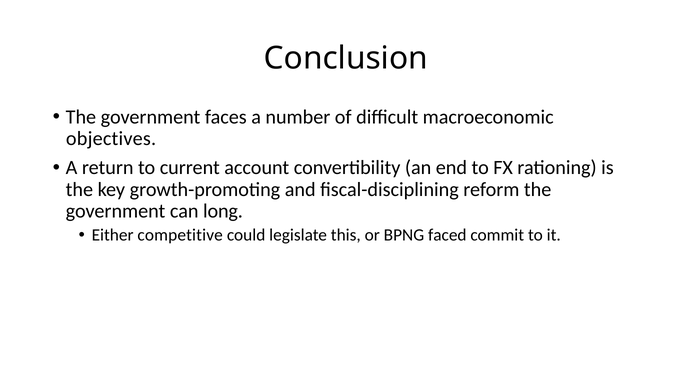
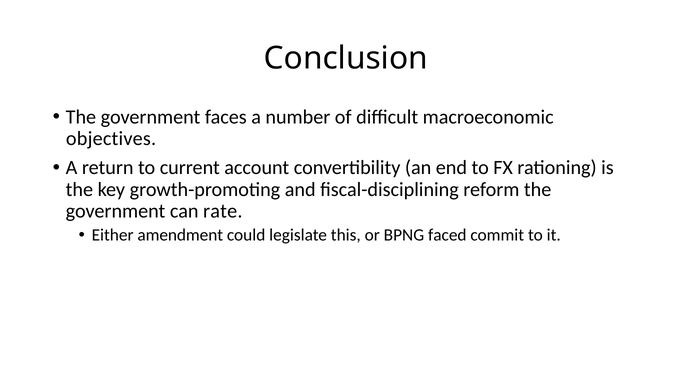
long: long -> rate
competitive: competitive -> amendment
